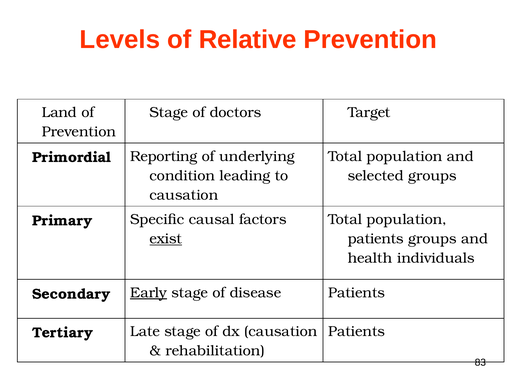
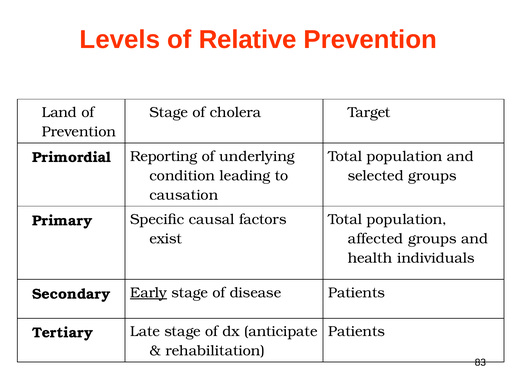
doctors: doctors -> cholera
exist underline: present -> none
patients at (376, 239): patients -> affected
dx causation: causation -> anticipate
